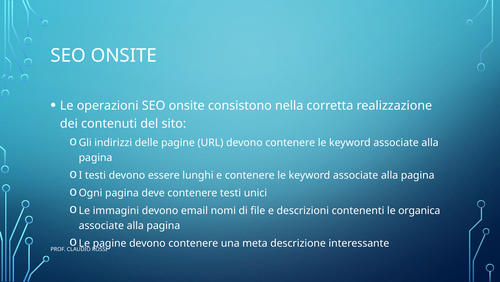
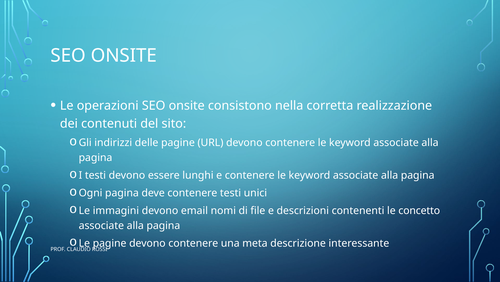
organica: organica -> concetto
